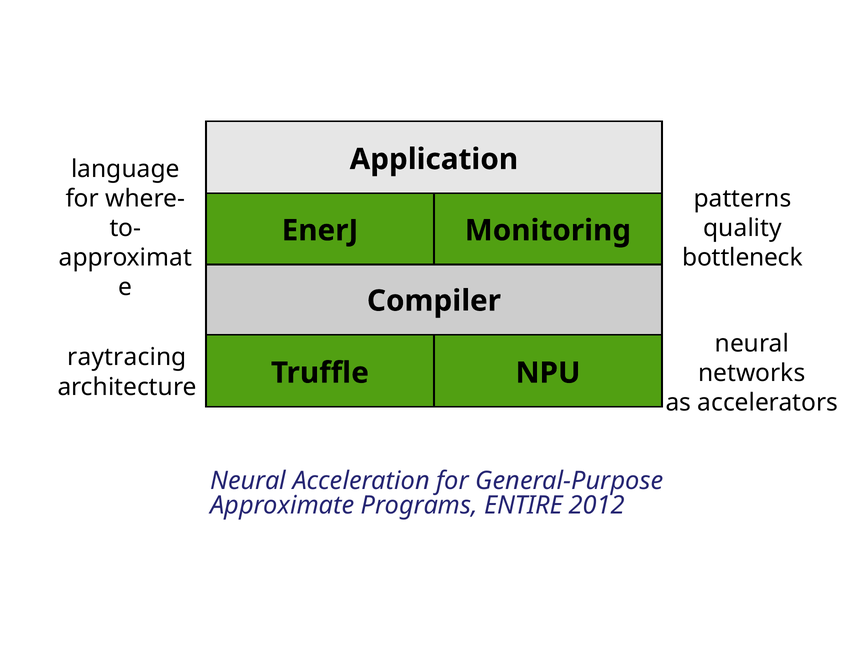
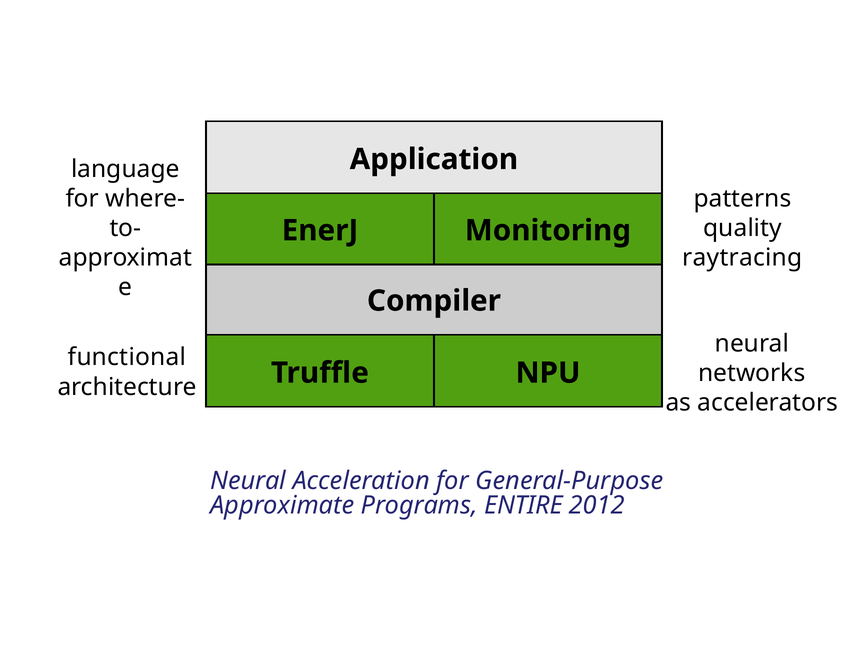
bottleneck: bottleneck -> raytracing
raytracing: raytracing -> functional
